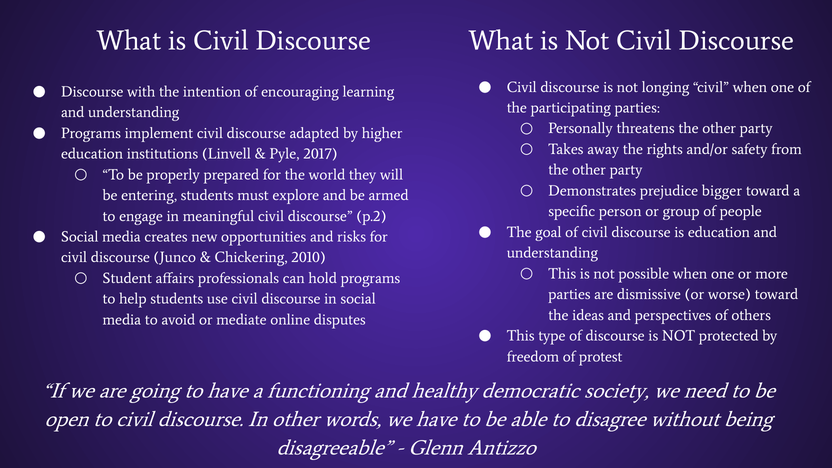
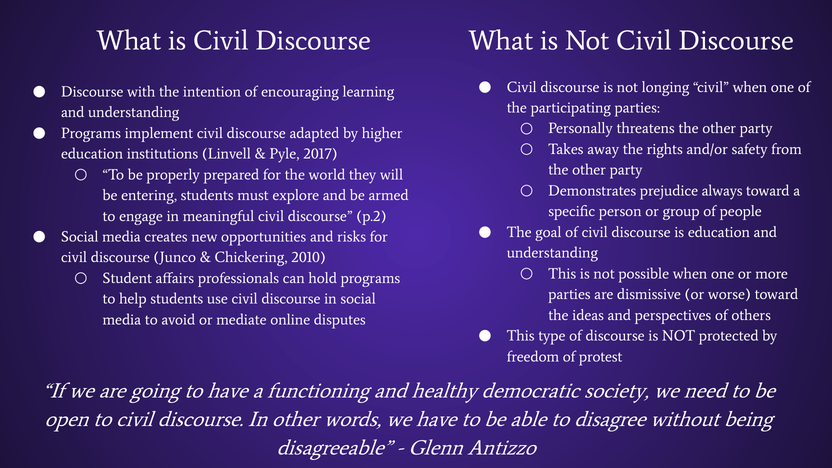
bigger: bigger -> always
